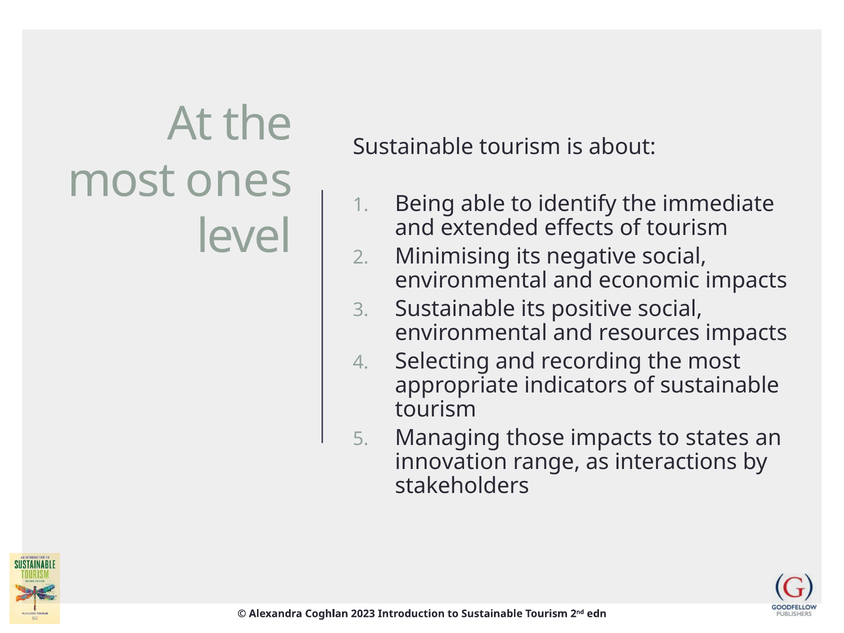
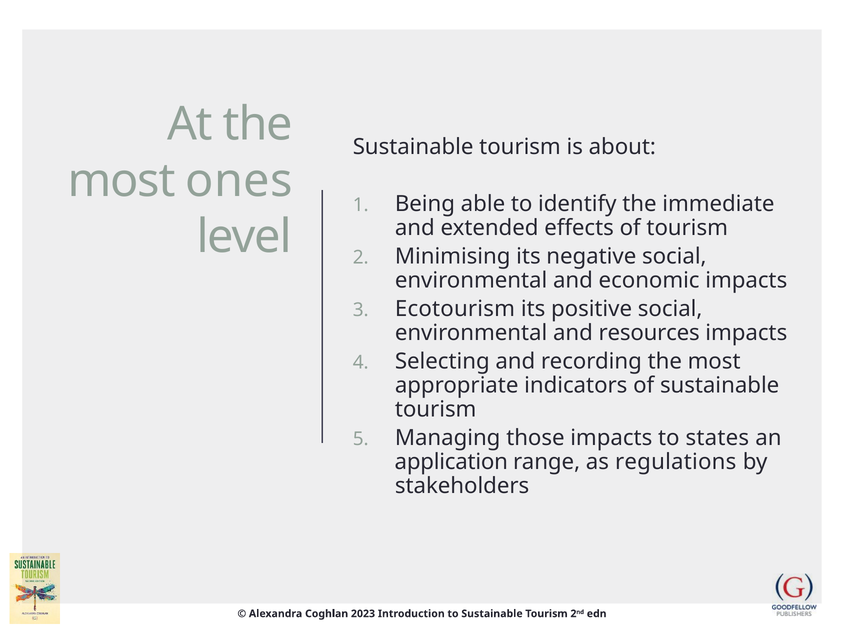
Sustainable at (455, 309): Sustainable -> Ecotourism
innovation: innovation -> application
interactions: interactions -> regulations
